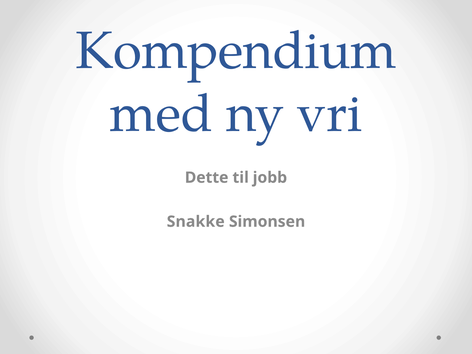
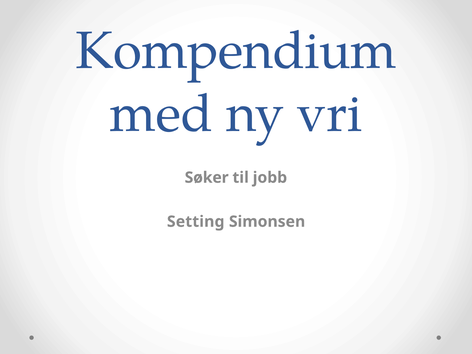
Dette: Dette -> Søker
Snakke: Snakke -> Setting
